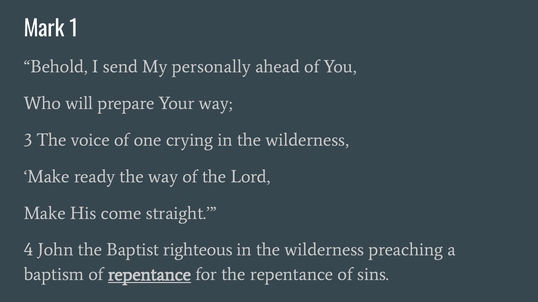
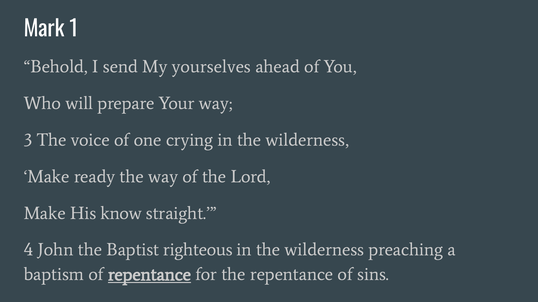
personally: personally -> yourselves
come: come -> know
